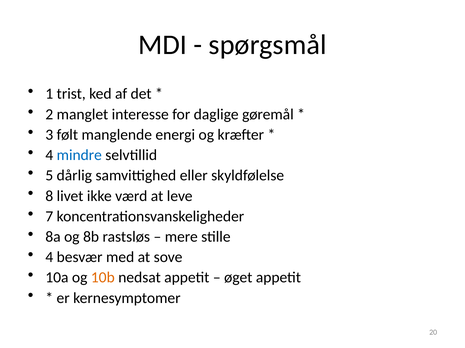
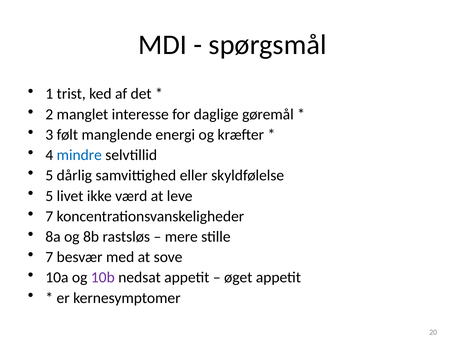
8 at (49, 196): 8 -> 5
4 at (49, 258): 4 -> 7
10b colour: orange -> purple
